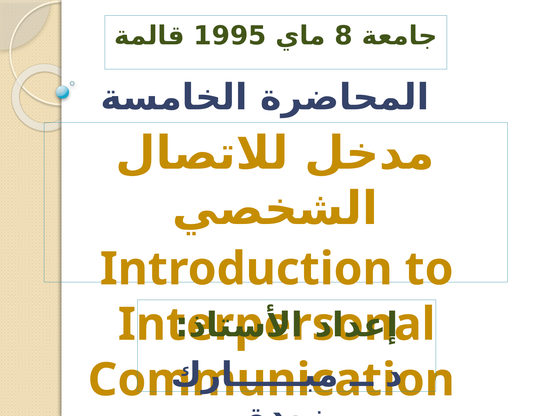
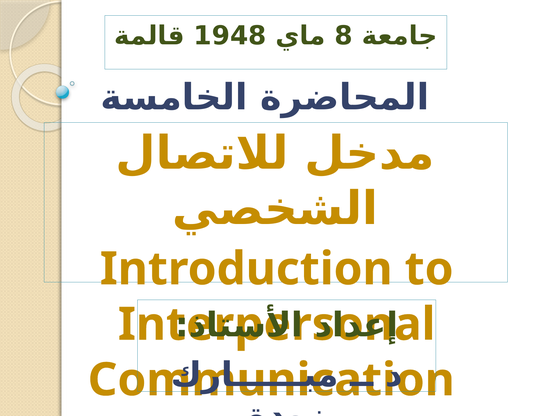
1995: 1995 -> 1948
